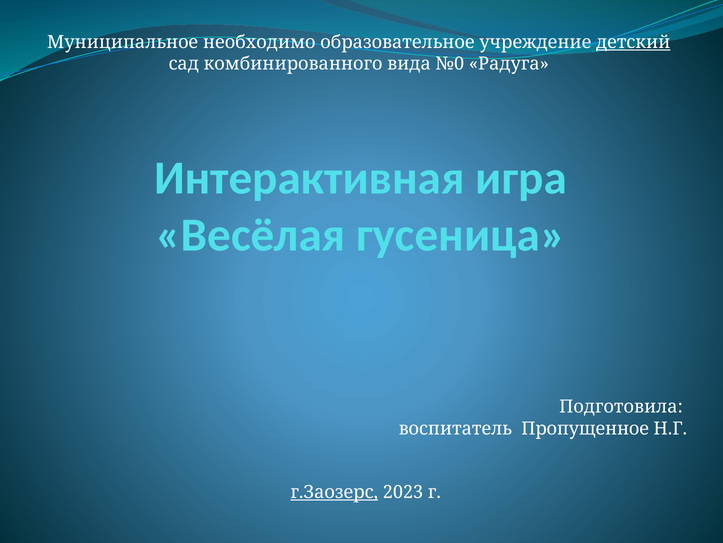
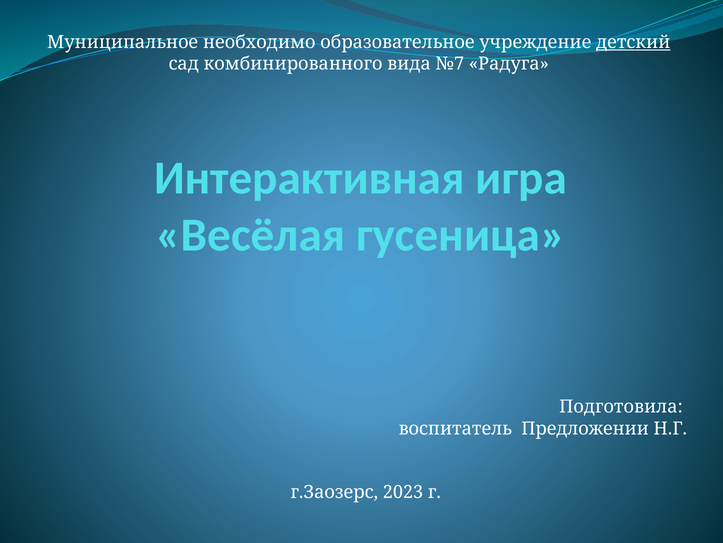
№0: №0 -> №7
Пропущенное: Пропущенное -> Предложении
г.Заозерс underline: present -> none
